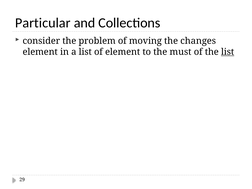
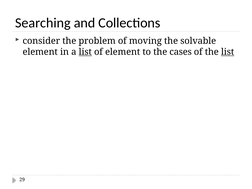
Particular: Particular -> Searching
changes: changes -> solvable
list at (85, 52) underline: none -> present
must: must -> cases
